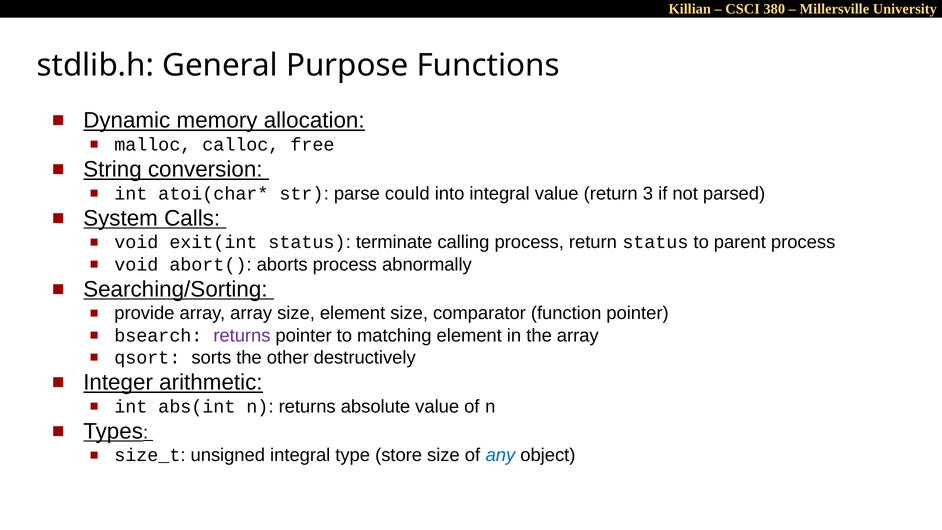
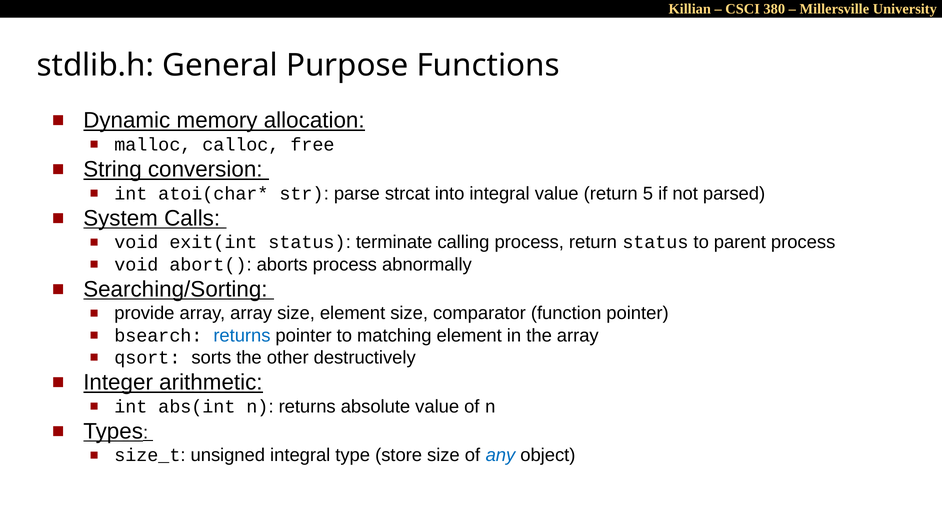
could: could -> strcat
3: 3 -> 5
returns at (242, 335) colour: purple -> blue
